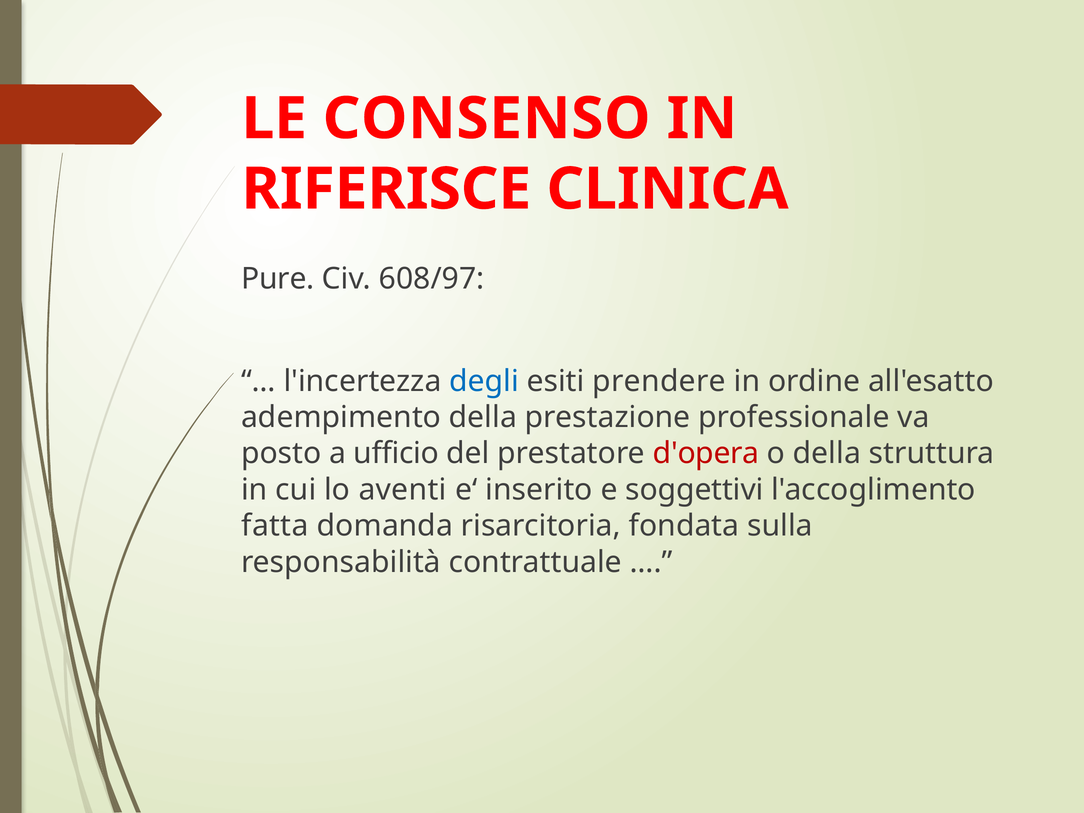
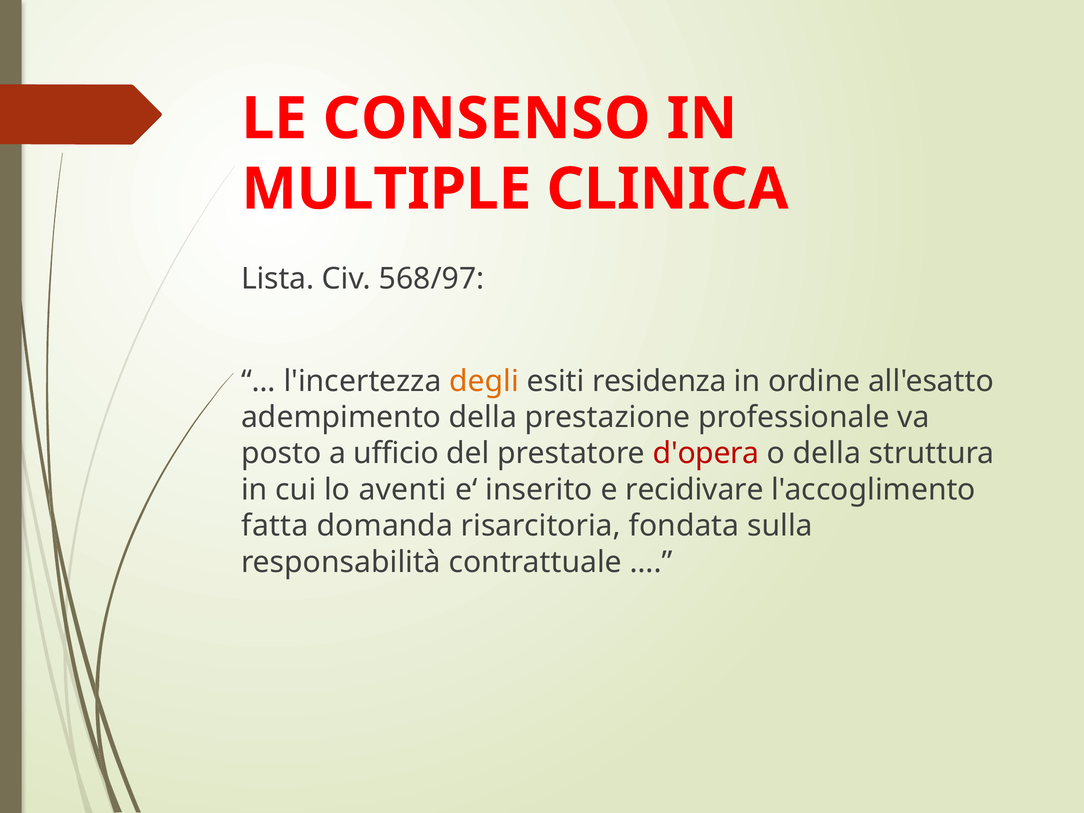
RIFERISCE: RIFERISCE -> MULTIPLE
Pure: Pure -> Lista
608/97: 608/97 -> 568/97
degli colour: blue -> orange
prendere: prendere -> residenza
soggettivi: soggettivi -> recidivare
